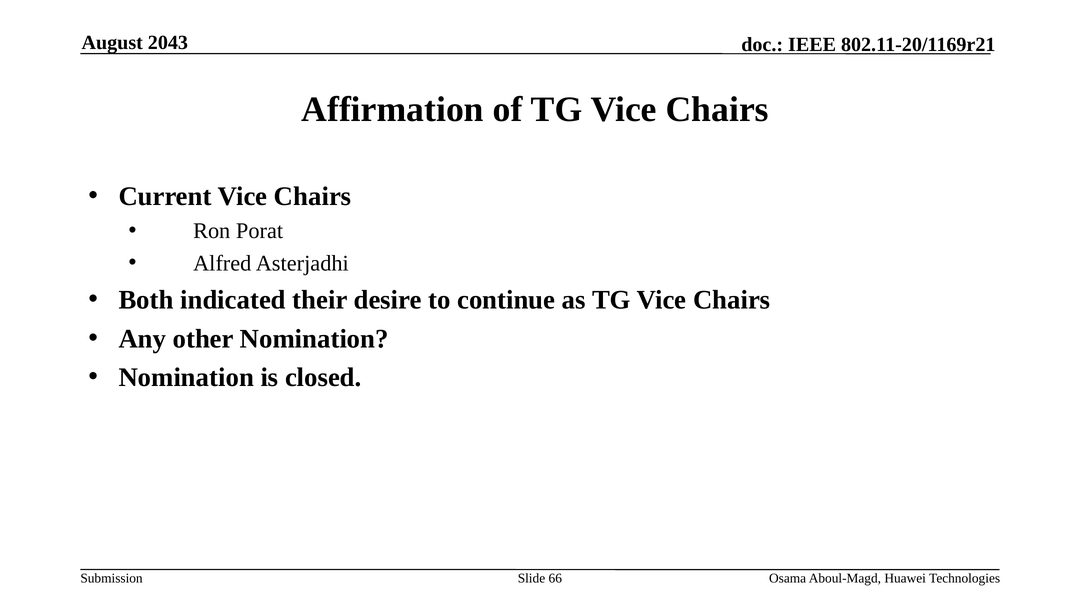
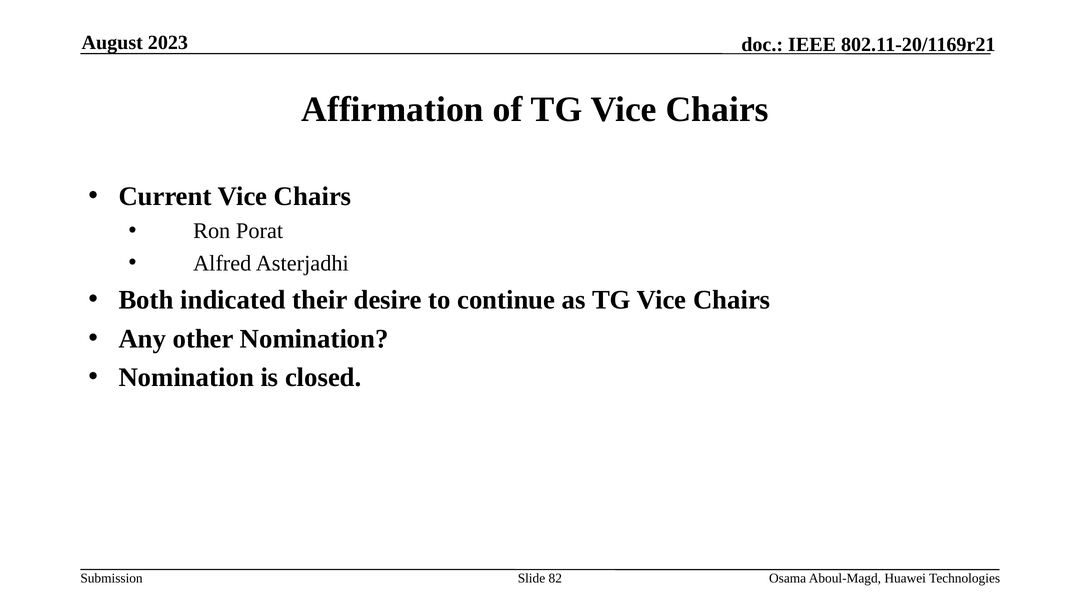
2043: 2043 -> 2023
66: 66 -> 82
